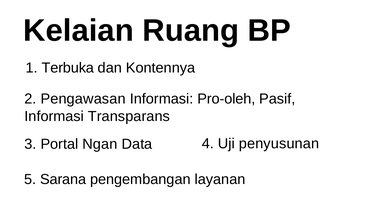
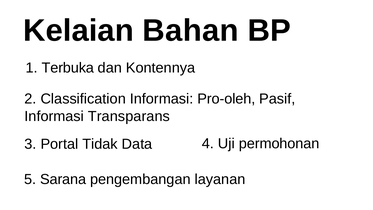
Ruang: Ruang -> Bahan
Pengawasan: Pengawasan -> Classification
penyusunan: penyusunan -> permohonan
Ngan: Ngan -> Tidak
